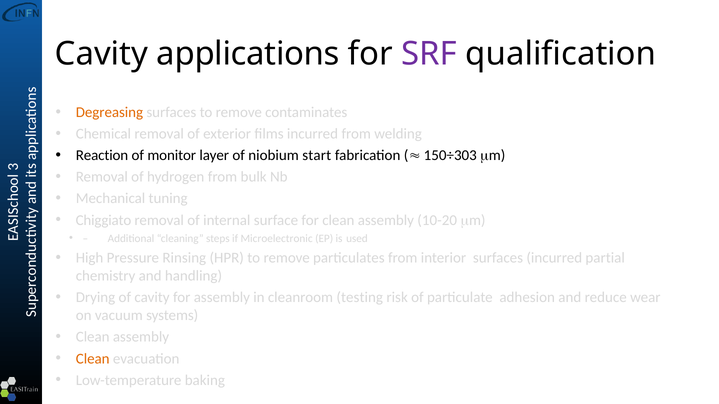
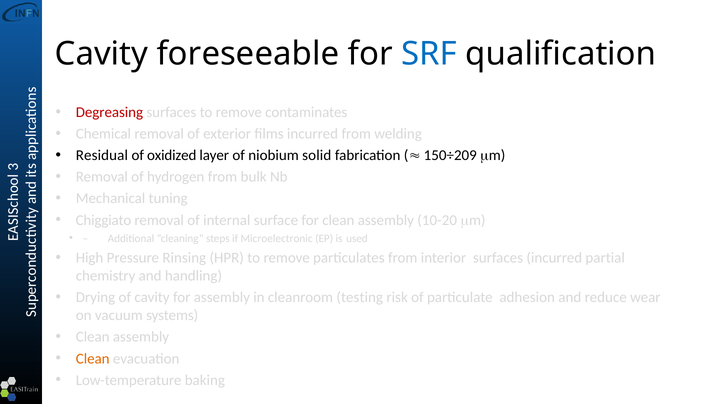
applications: applications -> foreseeable
SRF colour: purple -> blue
Degreasing colour: orange -> red
Reaction: Reaction -> Residual
monitor: monitor -> oxidized
start: start -> solid
150÷303: 150÷303 -> 150÷209
